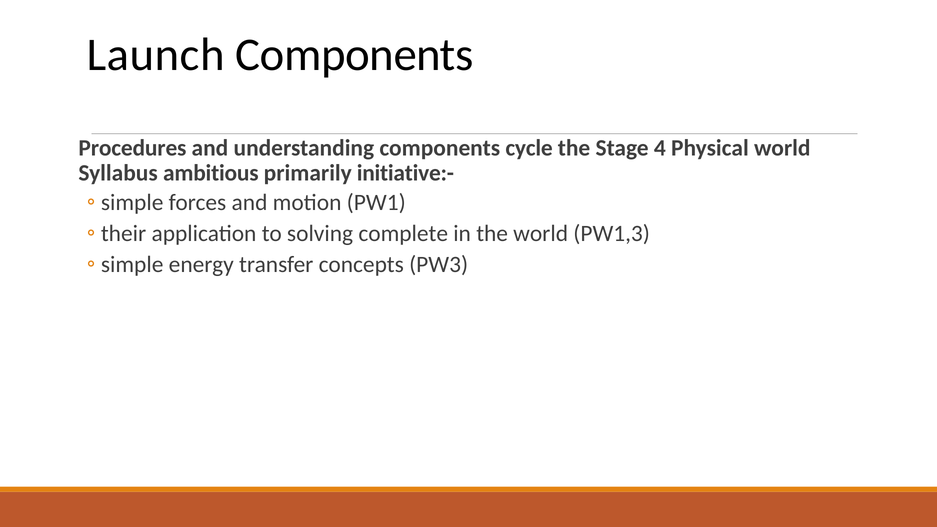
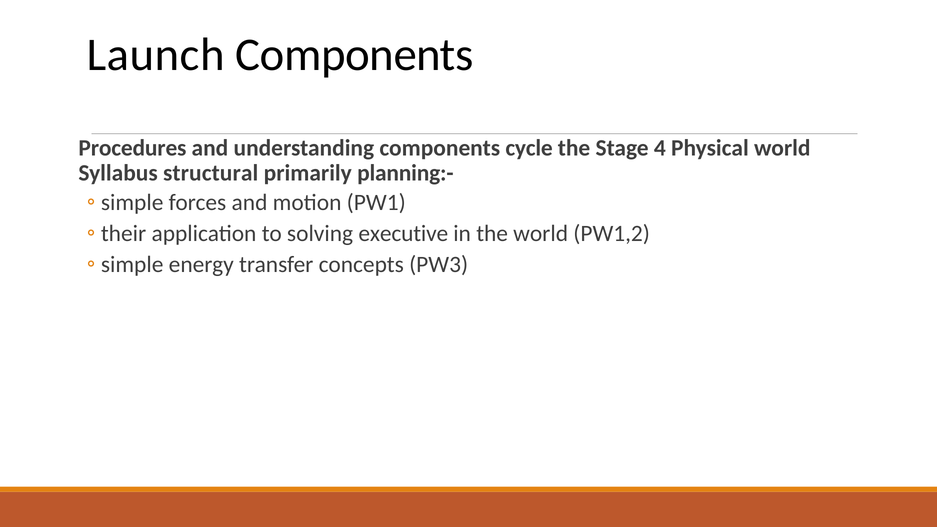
ambitious: ambitious -> structural
initiative:-: initiative:- -> planning:-
complete: complete -> executive
PW1,3: PW1,3 -> PW1,2
